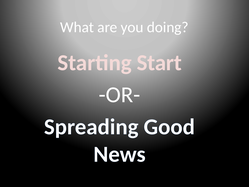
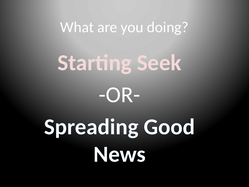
Start: Start -> Seek
